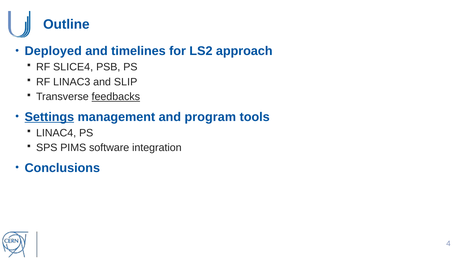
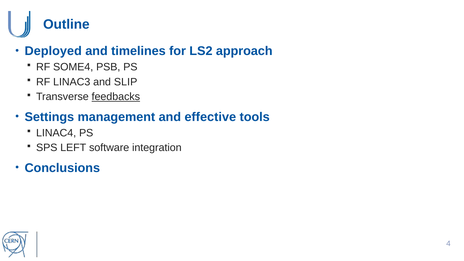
SLICE4: SLICE4 -> SOME4
Settings underline: present -> none
program: program -> effective
PIMS: PIMS -> LEFT
